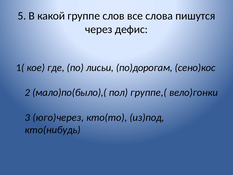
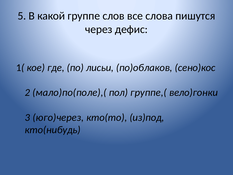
по)дорогам: по)дорогам -> по)облаков
мало)по(было),(: мало)по(было),( -> мало)по(поле),(
